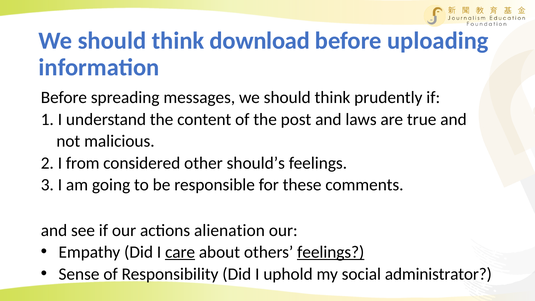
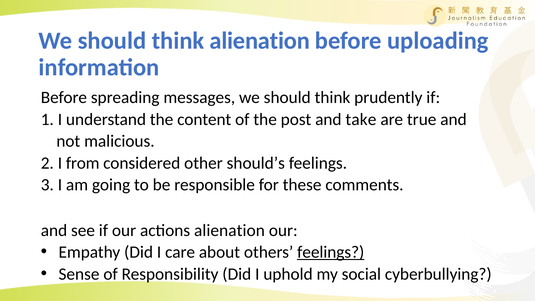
think download: download -> alienation
laws: laws -> take
care underline: present -> none
administrator: administrator -> cyberbullying
